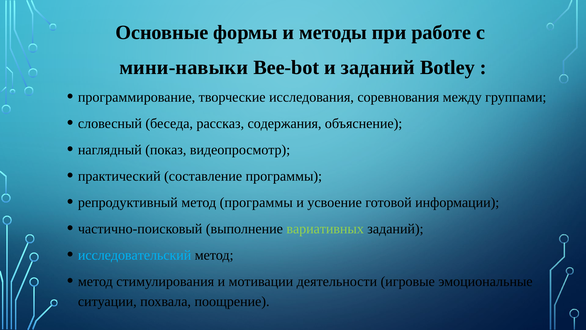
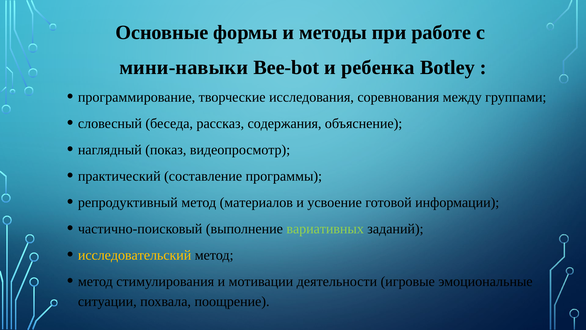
и заданий: заданий -> ребенка
метод программы: программы -> материалов
исследовательский colour: light blue -> yellow
